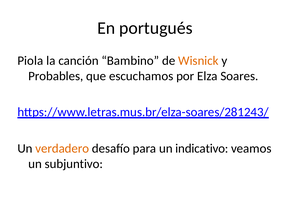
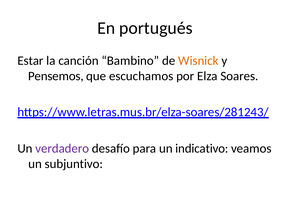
Piola: Piola -> Estar
Probables: Probables -> Pensemos
verdadero colour: orange -> purple
